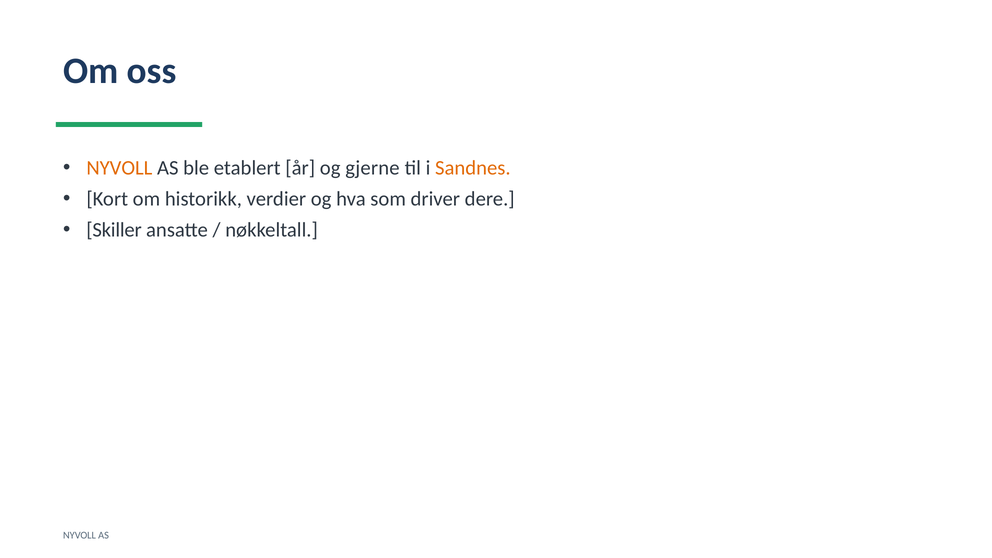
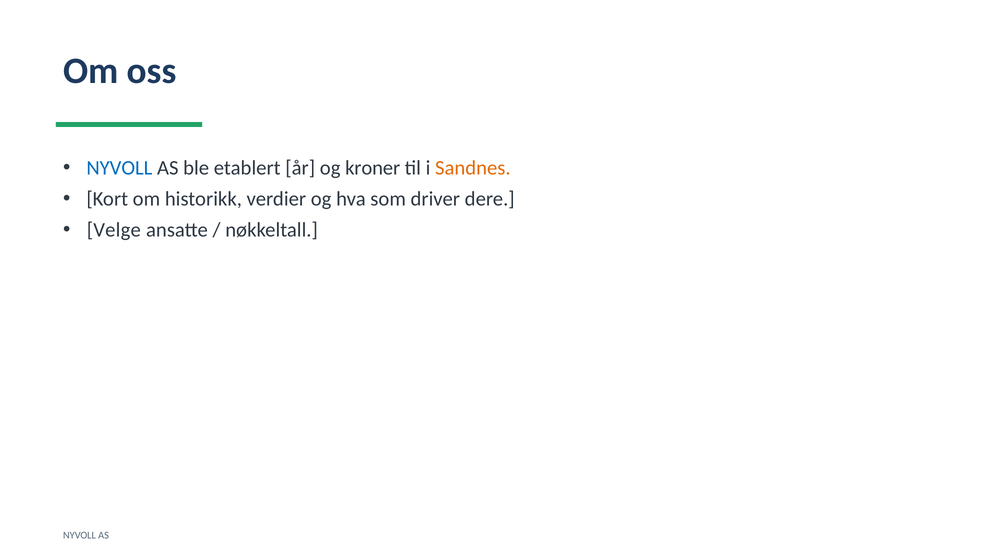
NYVOLL at (119, 168) colour: orange -> blue
gjerne: gjerne -> kroner
Skiller: Skiller -> Velge
